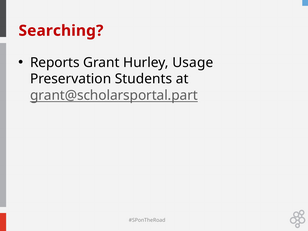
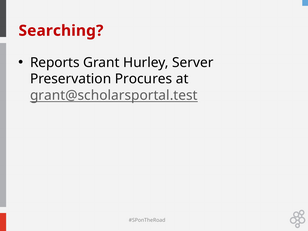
Usage: Usage -> Server
Students: Students -> Procures
grant@scholarsportal.part: grant@scholarsportal.part -> grant@scholarsportal.test
